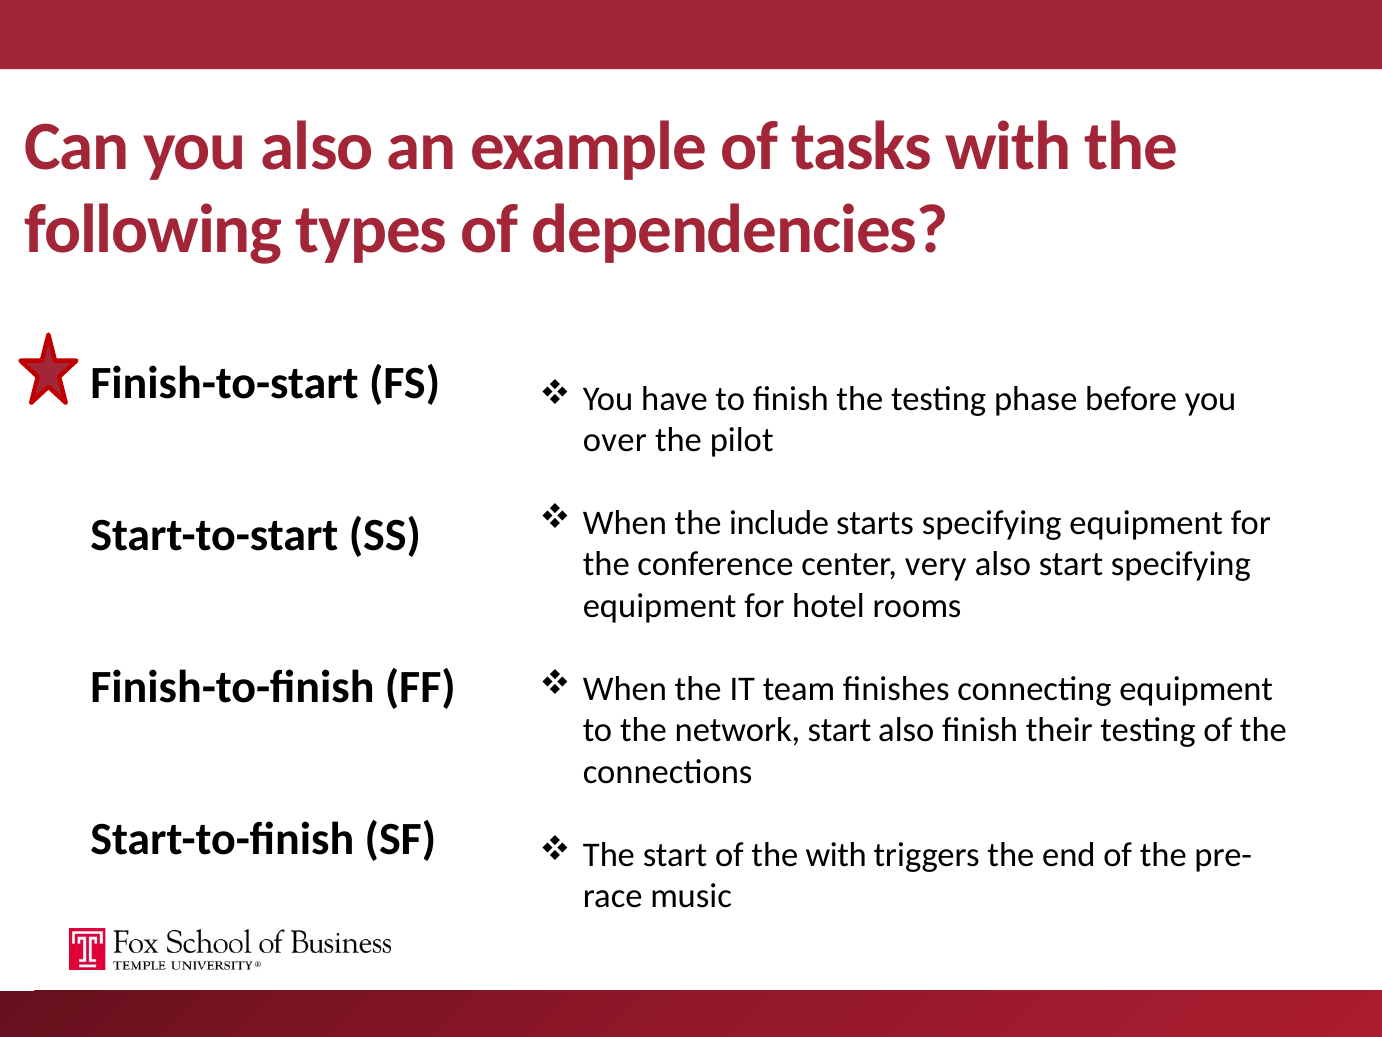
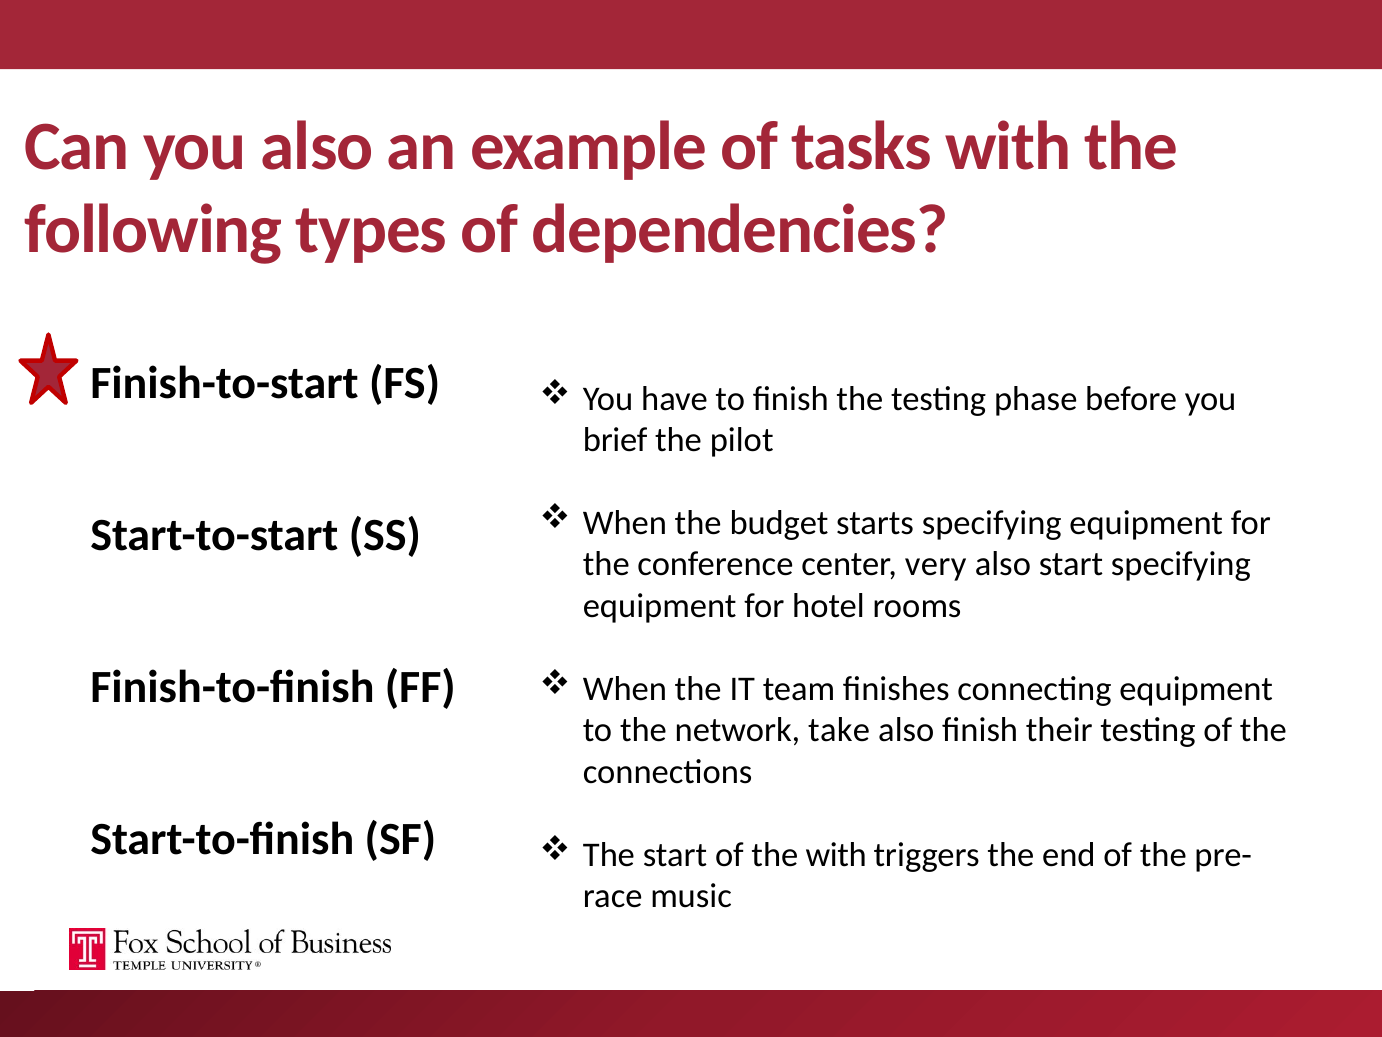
over: over -> brief
include: include -> budget
network start: start -> take
